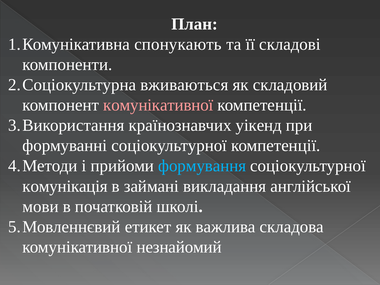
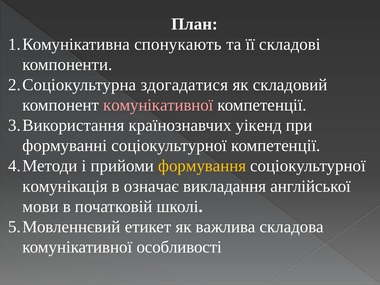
вживаються: вживаються -> здогадатися
формування colour: light blue -> yellow
займані: займані -> означає
незнайомий: незнайомий -> особливості
